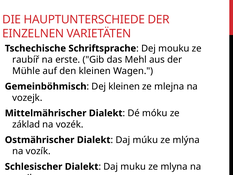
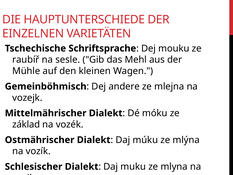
erste: erste -> sesle
Dej kleinen: kleinen -> andere
